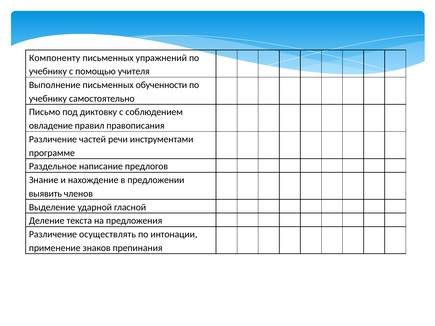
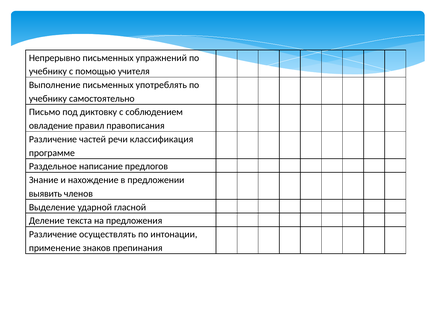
Компоненту: Компоненту -> Непрерывно
обученности: обученности -> употреблять
инструментами: инструментами -> классификация
